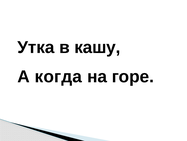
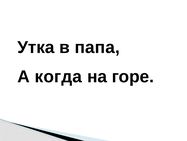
кашу: кашу -> папа
